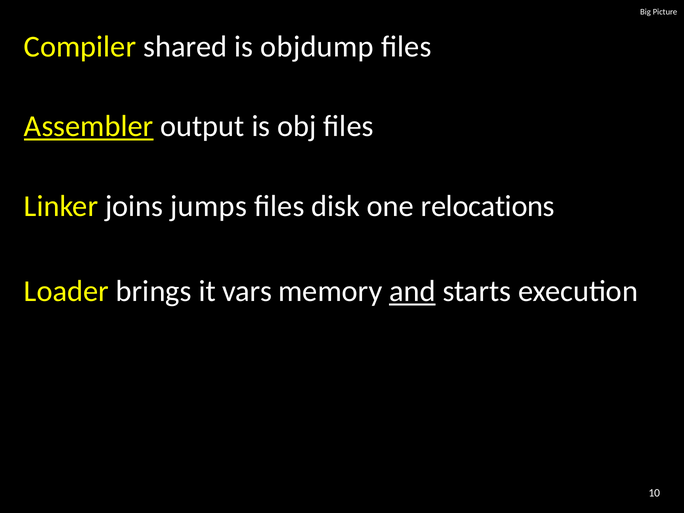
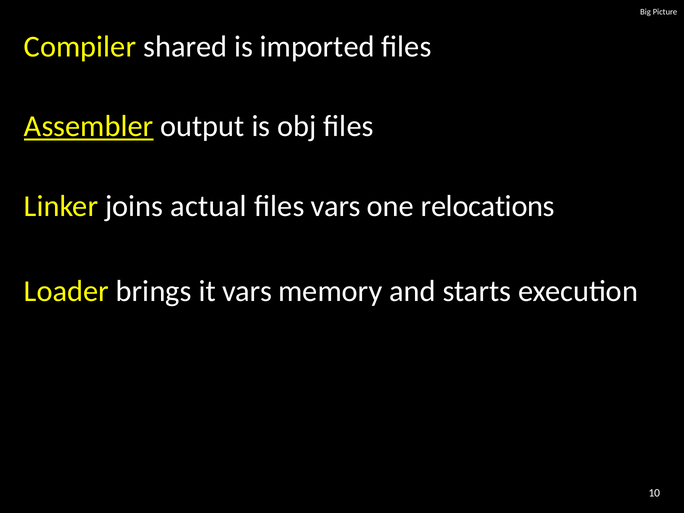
objdump: objdump -> imported
jumps: jumps -> actual
files disk: disk -> vars
and underline: present -> none
